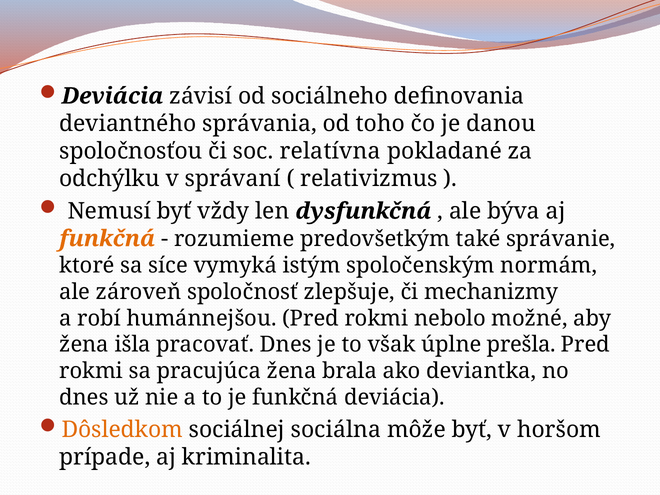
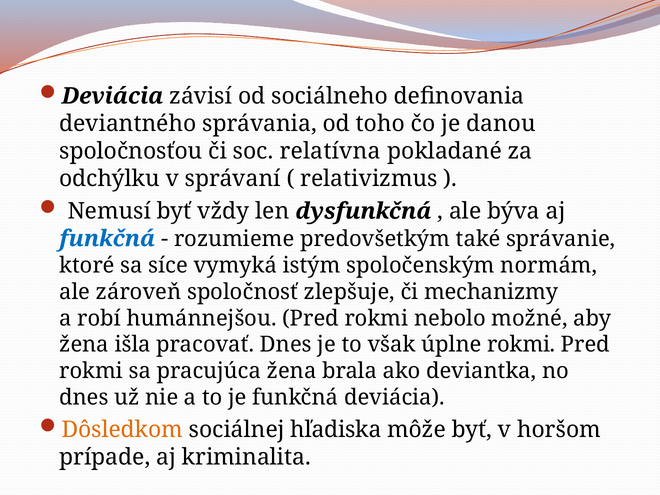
funkčná at (107, 239) colour: orange -> blue
úplne prešla: prešla -> rokmi
sociálna: sociálna -> hľadiska
